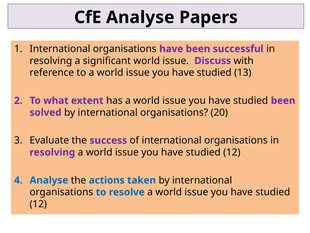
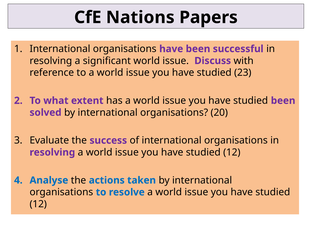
CfE Analyse: Analyse -> Nations
13: 13 -> 23
